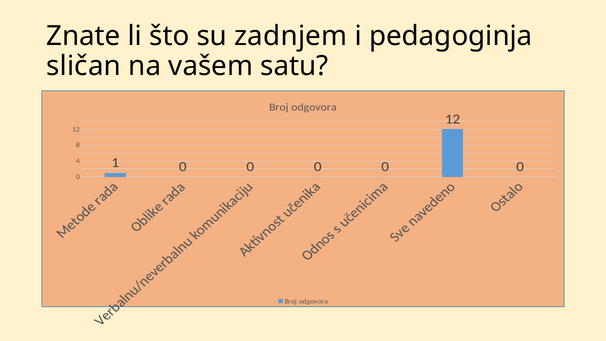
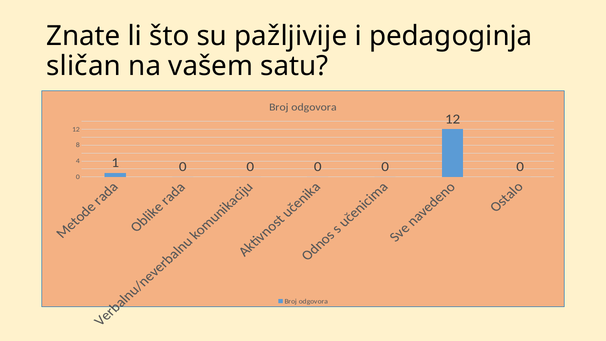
zadnjem: zadnjem -> pažljivije
